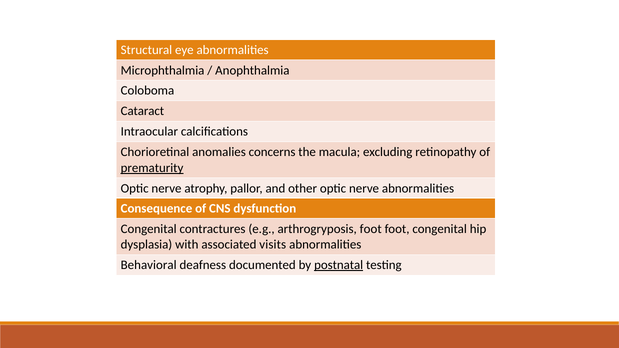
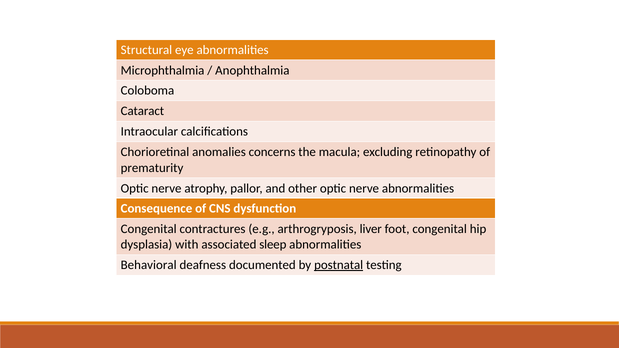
prematurity underline: present -> none
arthrogryposis foot: foot -> liver
visits: visits -> sleep
